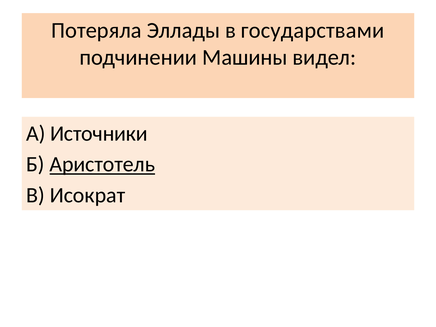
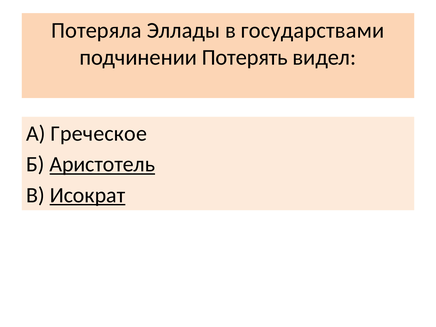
Машины: Машины -> Потерять
Источники: Источники -> Греческое
Исократ underline: none -> present
